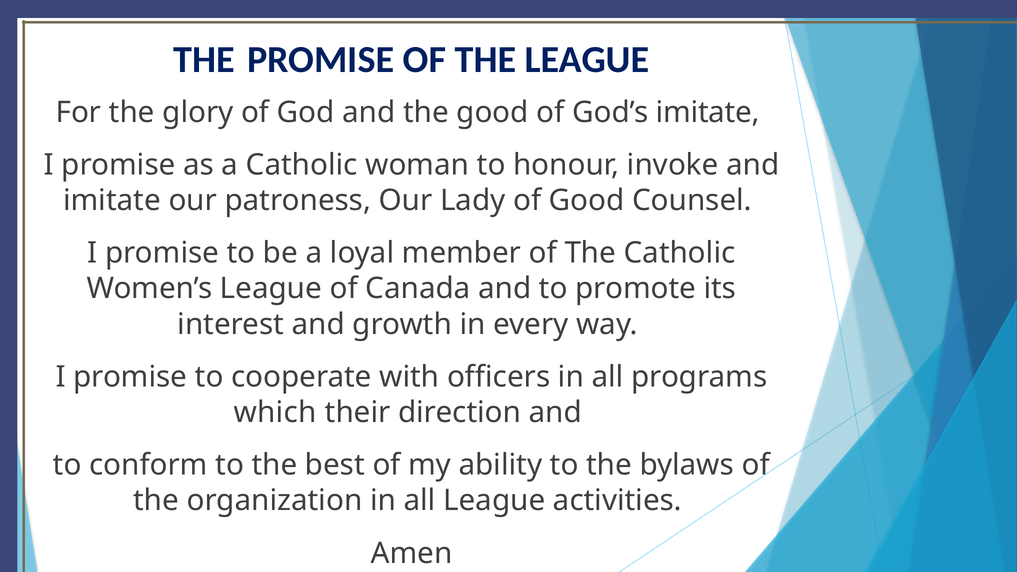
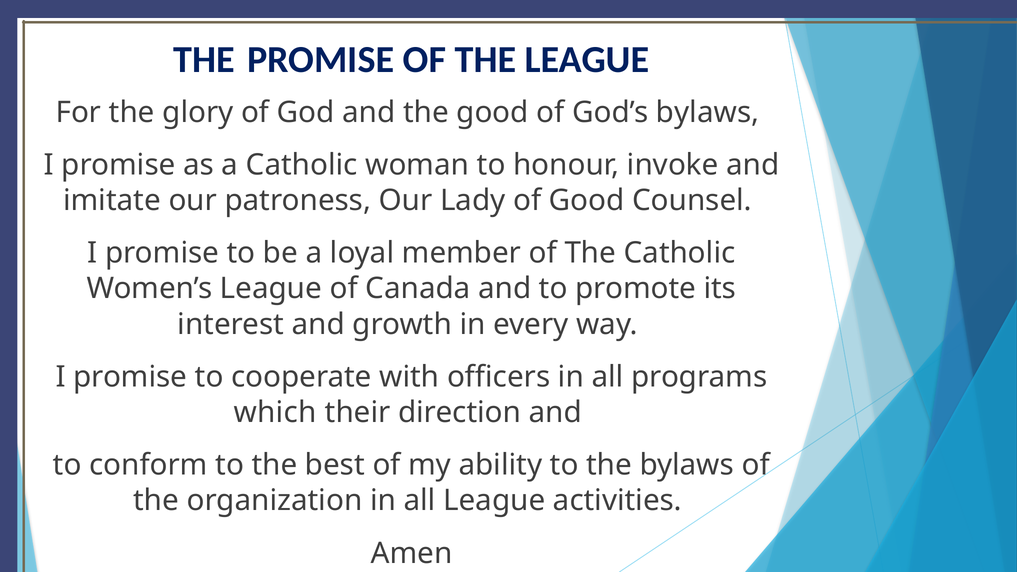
God’s imitate: imitate -> bylaws
